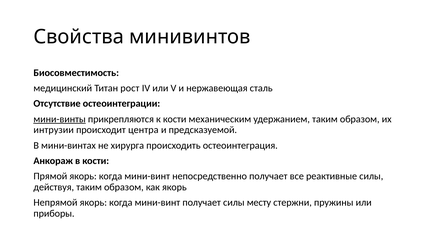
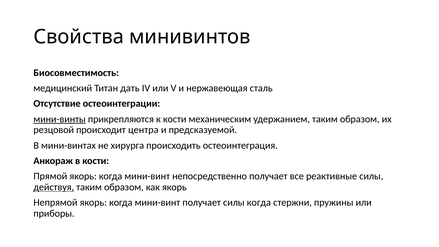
рост: рост -> дать
интрузии: интрузии -> резцовой
действуя underline: none -> present
силы месту: месту -> когда
